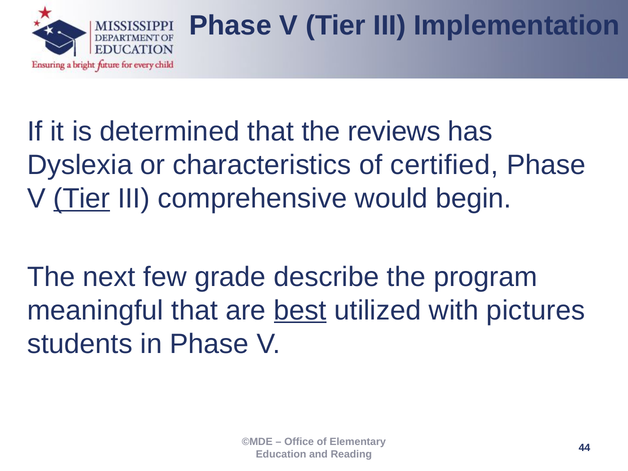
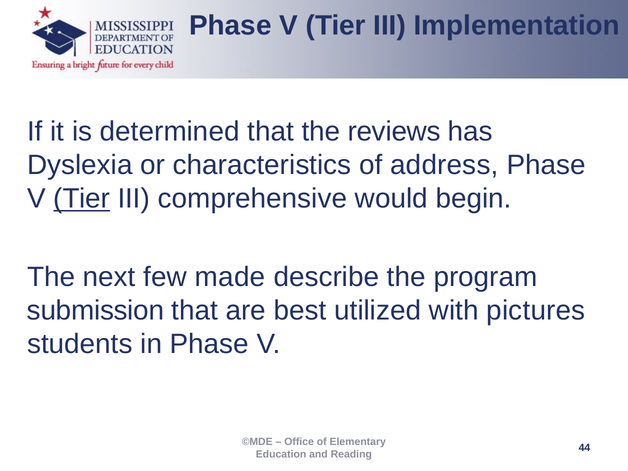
certified: certified -> address
grade: grade -> made
meaningful: meaningful -> submission
best underline: present -> none
